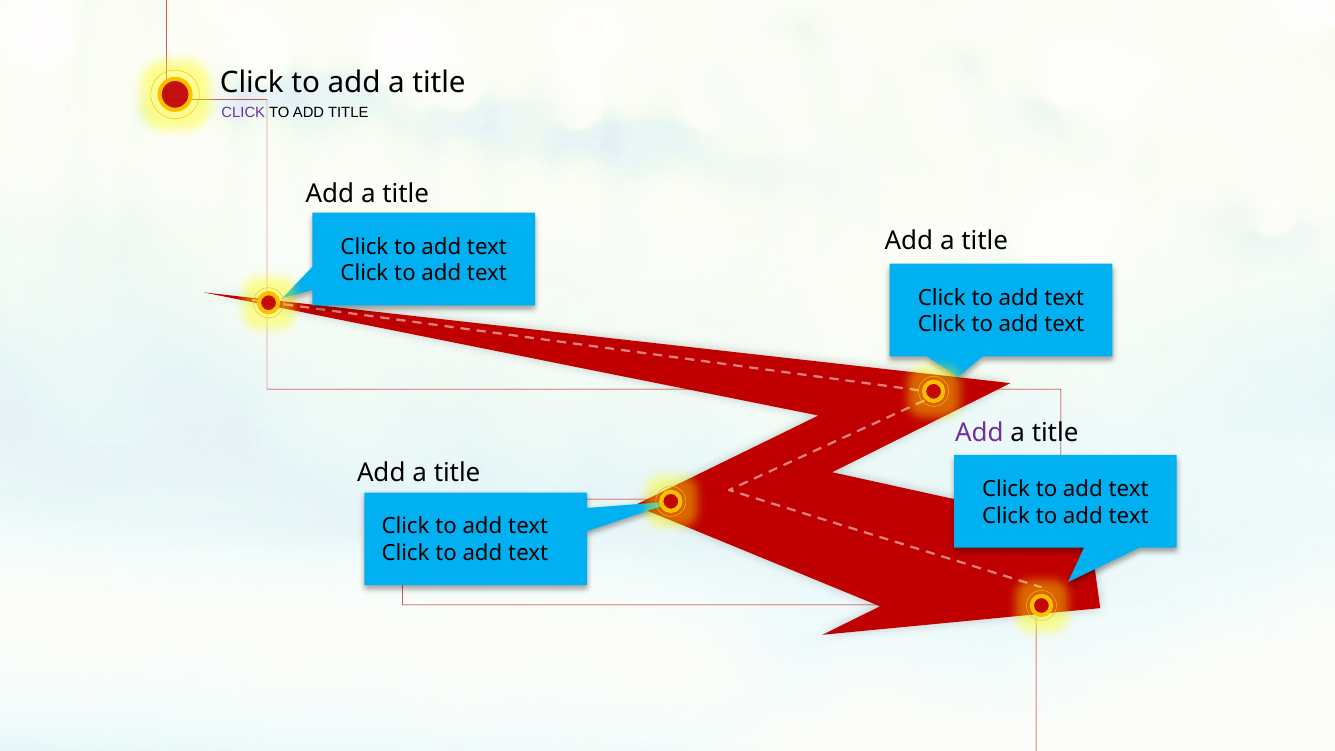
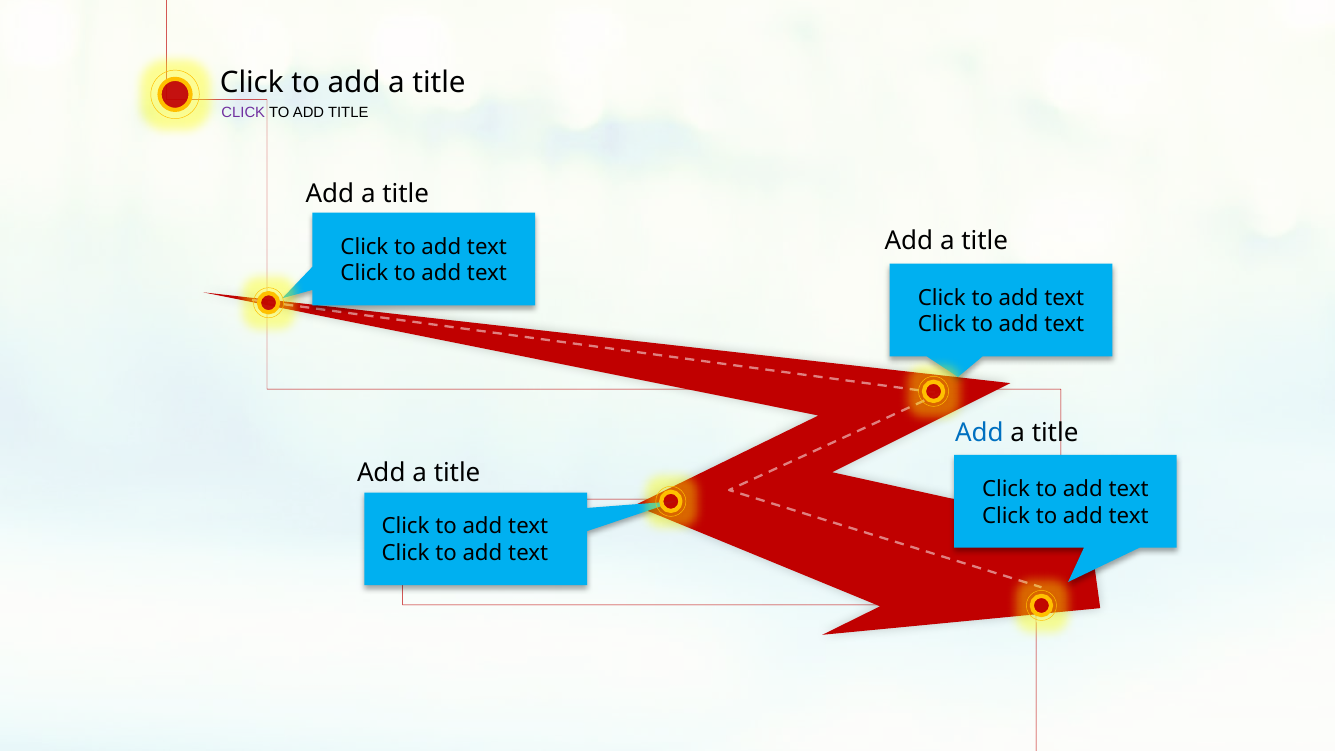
Add at (979, 433) colour: purple -> blue
